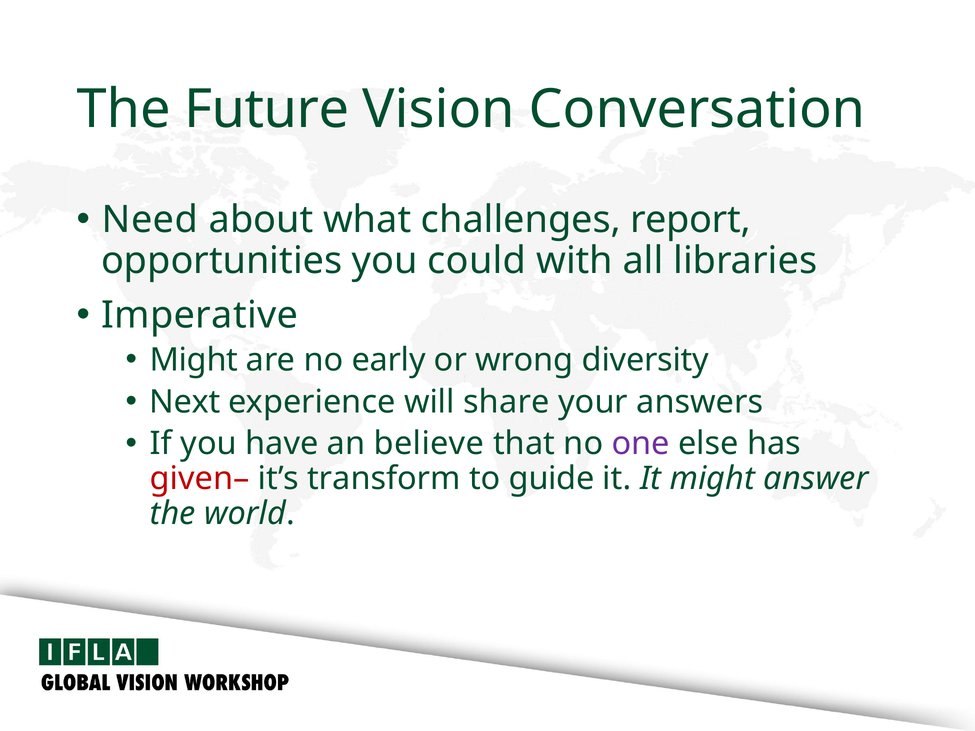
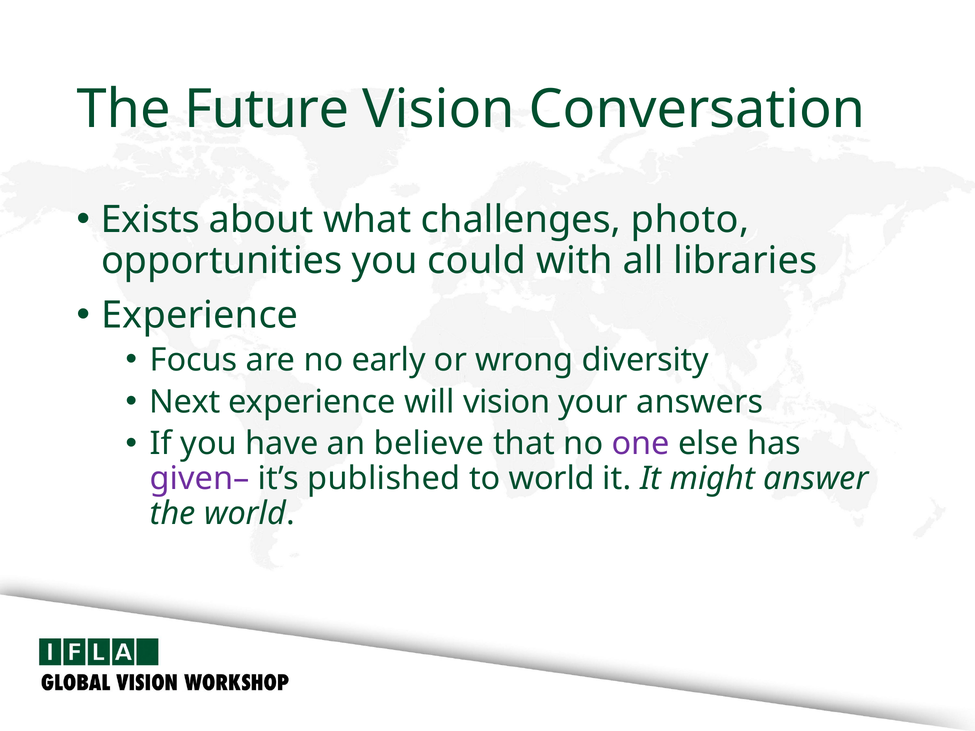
Need: Need -> Exists
report: report -> photo
Imperative at (200, 315): Imperative -> Experience
Might at (194, 360): Might -> Focus
will share: share -> vision
given– colour: red -> purple
transform: transform -> published
to guide: guide -> world
